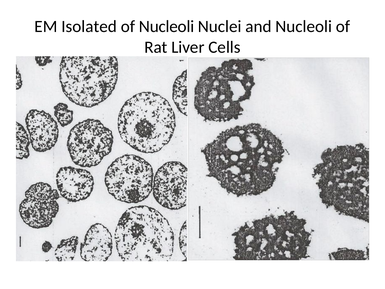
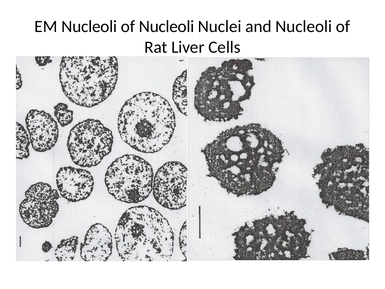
EM Isolated: Isolated -> Nucleoli
